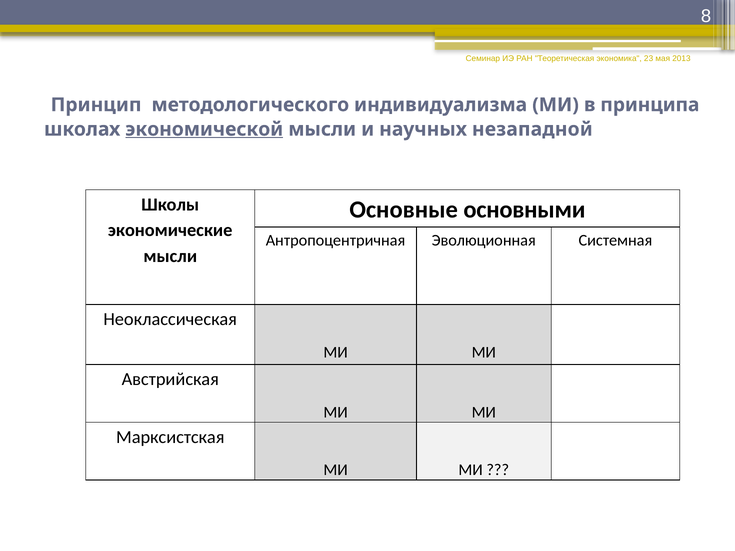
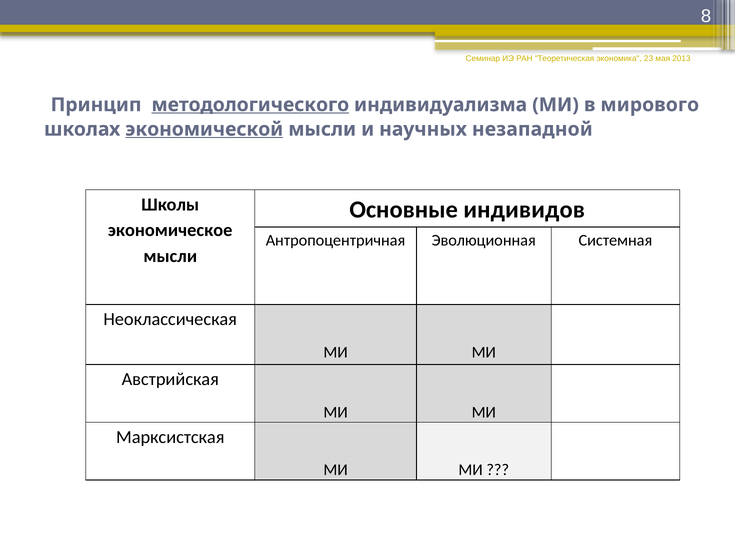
методологического underline: none -> present
принципа: принципа -> мирового
основными: основными -> индивидов
экономические: экономические -> экономическое
